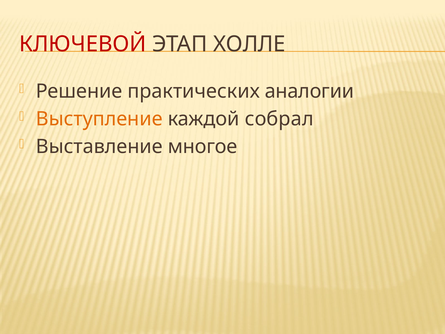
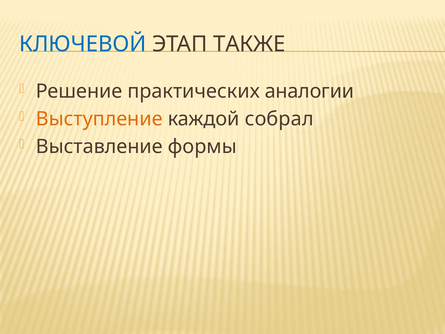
КЛЮЧЕВОЙ colour: red -> blue
ХОЛЛЕ: ХОЛЛЕ -> ТАКЖЕ
многое: многое -> формы
